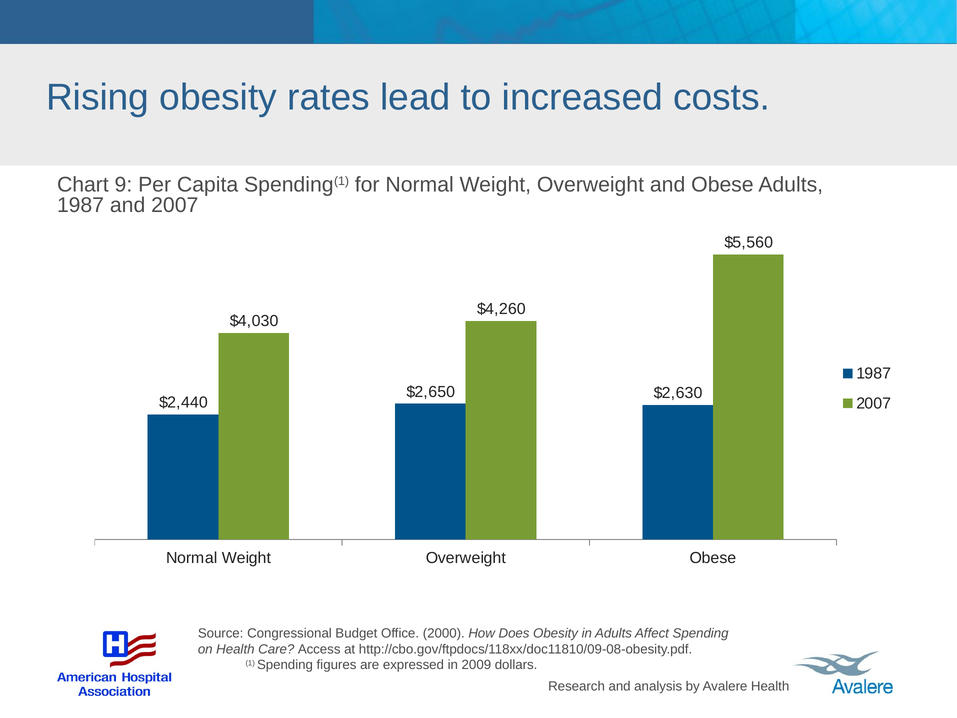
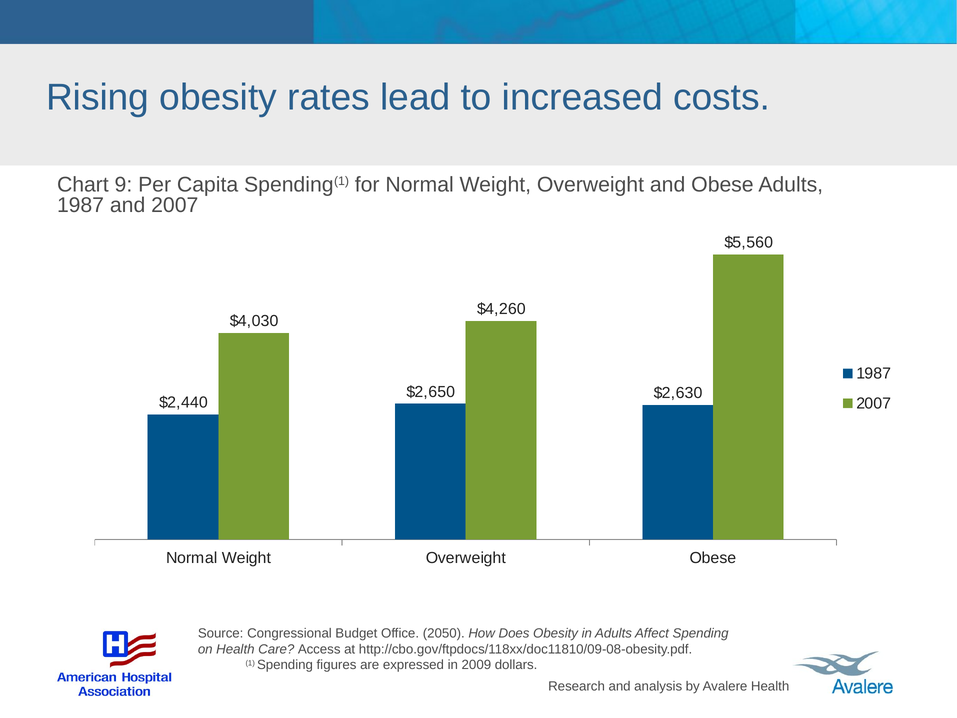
2000: 2000 -> 2050
